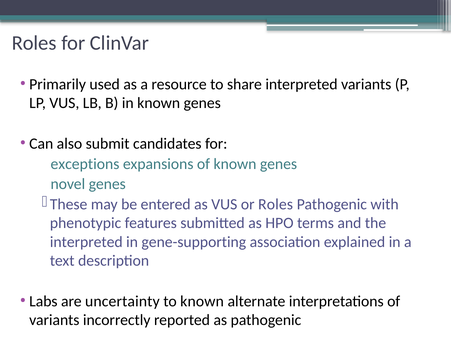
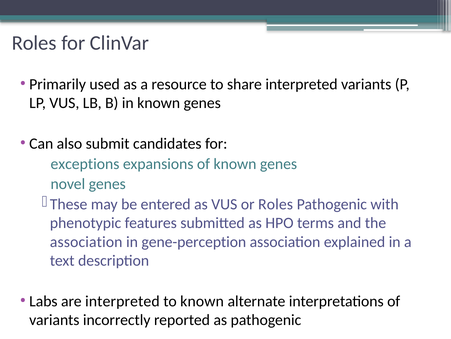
interpreted at (86, 241): interpreted -> association
gene-supporting: gene-supporting -> gene-perception
are uncertainty: uncertainty -> interpreted
